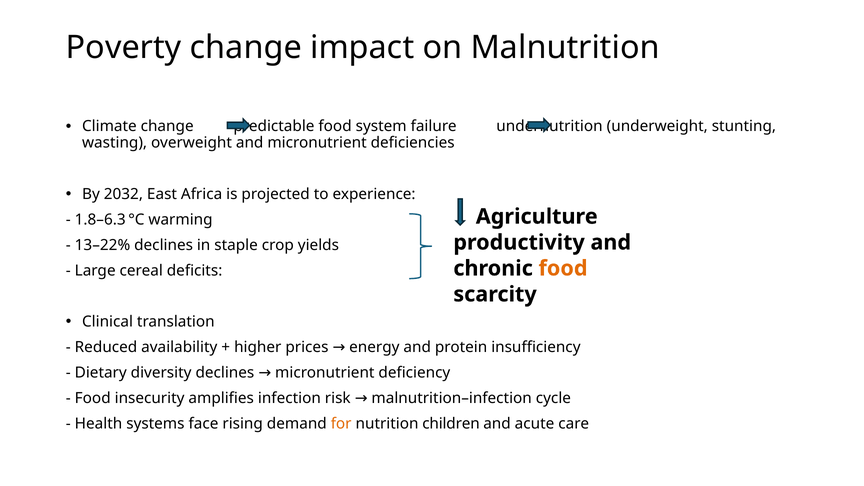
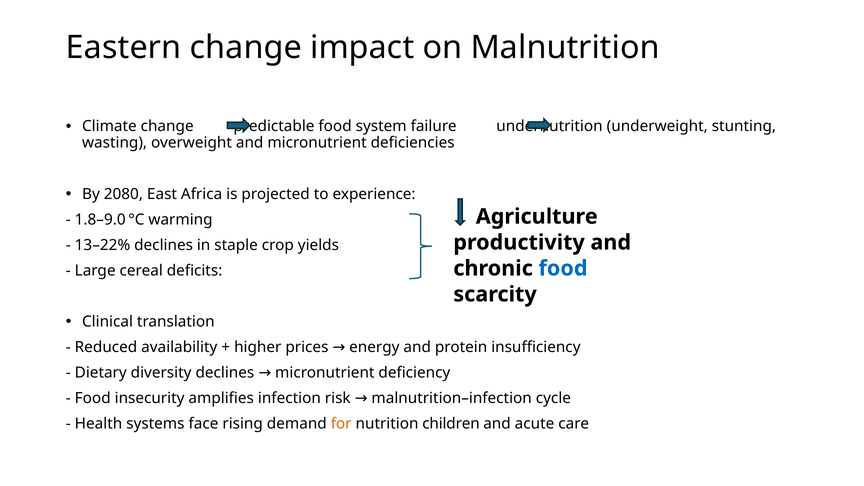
Poverty: Poverty -> Eastern
2032: 2032 -> 2080
1.8–6.3: 1.8–6.3 -> 1.8–9.0
food at (563, 268) colour: orange -> blue
